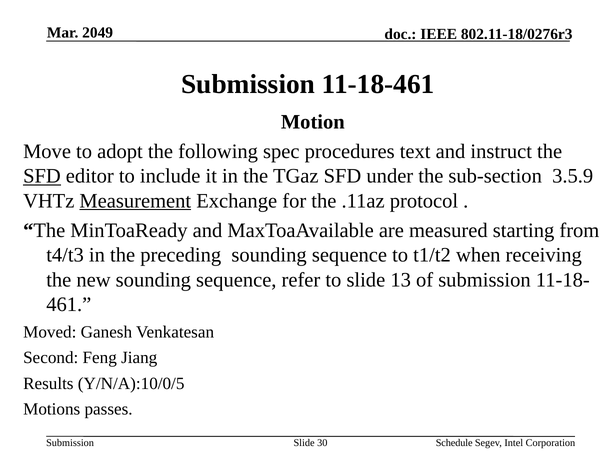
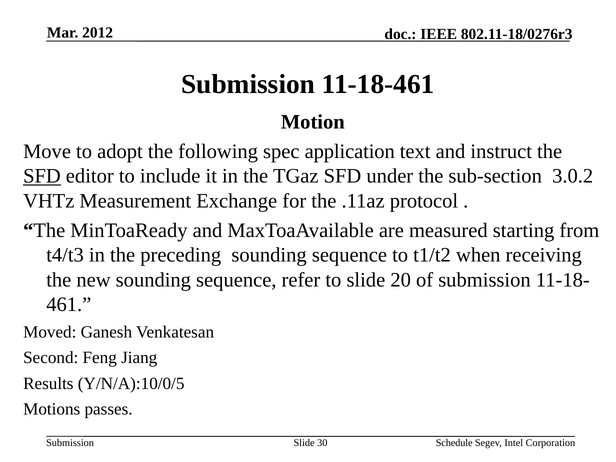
2049: 2049 -> 2012
procedures: procedures -> application
3.5.9: 3.5.9 -> 3.0.2
Measurement underline: present -> none
13: 13 -> 20
